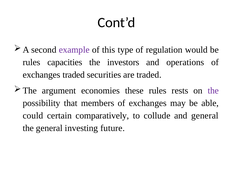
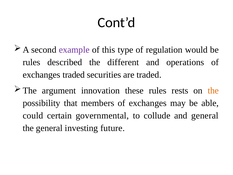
capacities: capacities -> described
investors: investors -> different
economies: economies -> innovation
the at (213, 90) colour: purple -> orange
comparatively: comparatively -> governmental
